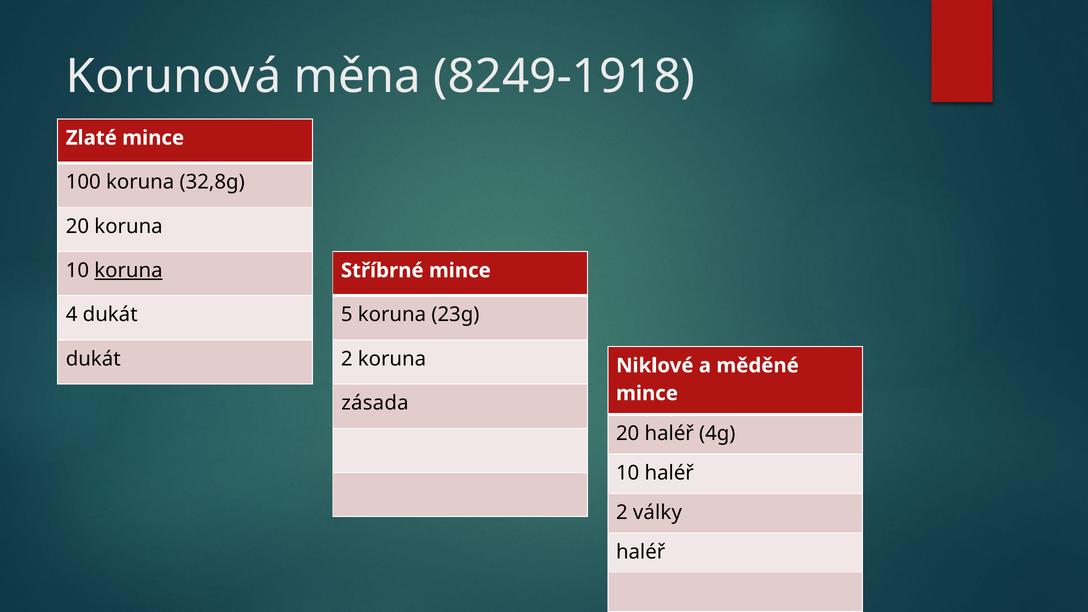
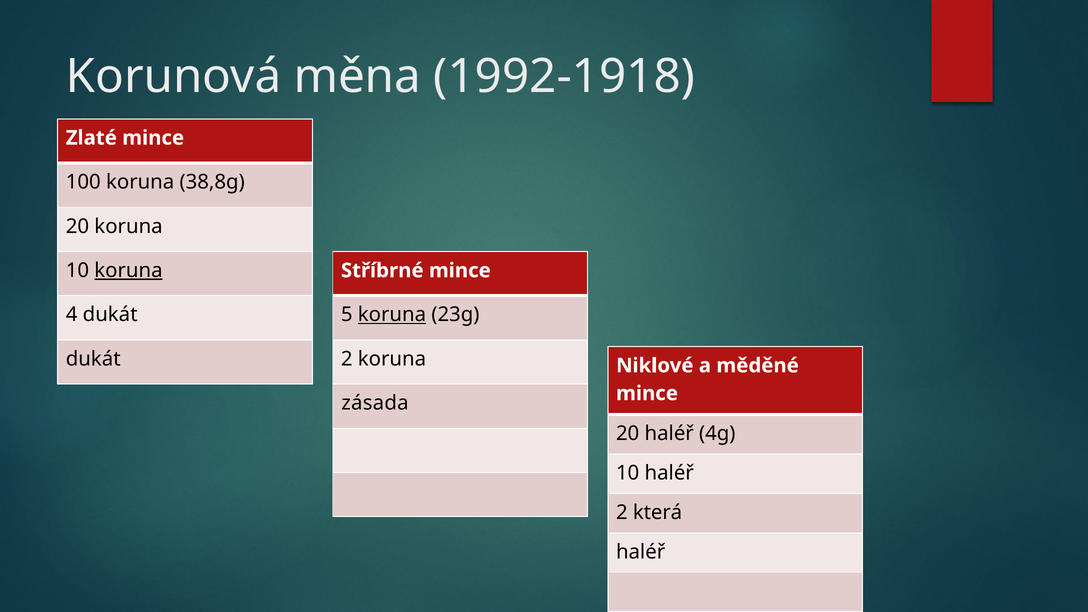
8249-1918: 8249-1918 -> 1992-1918
32,8g: 32,8g -> 38,8g
koruna at (392, 315) underline: none -> present
války: války -> která
